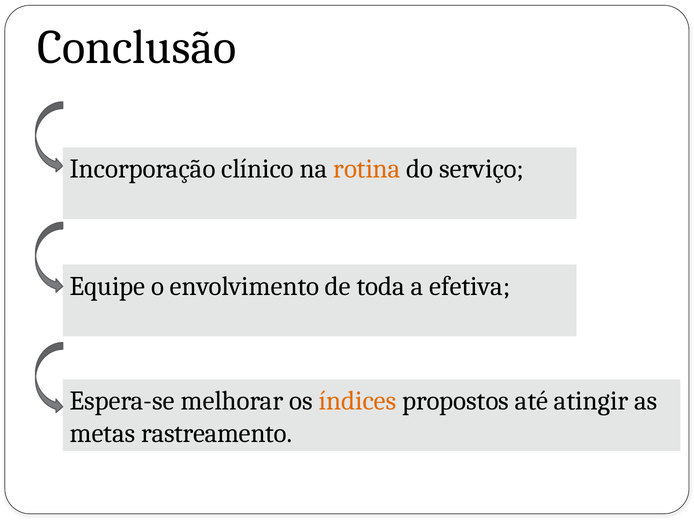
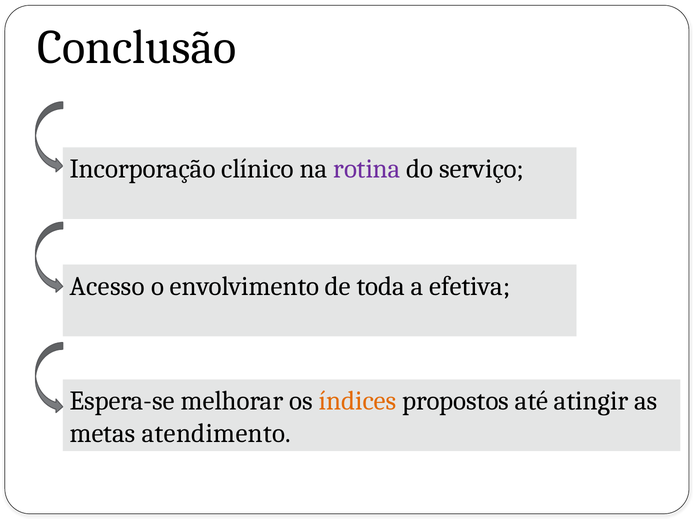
rotina colour: orange -> purple
Equipe: Equipe -> Acesso
rastreamento: rastreamento -> atendimento
